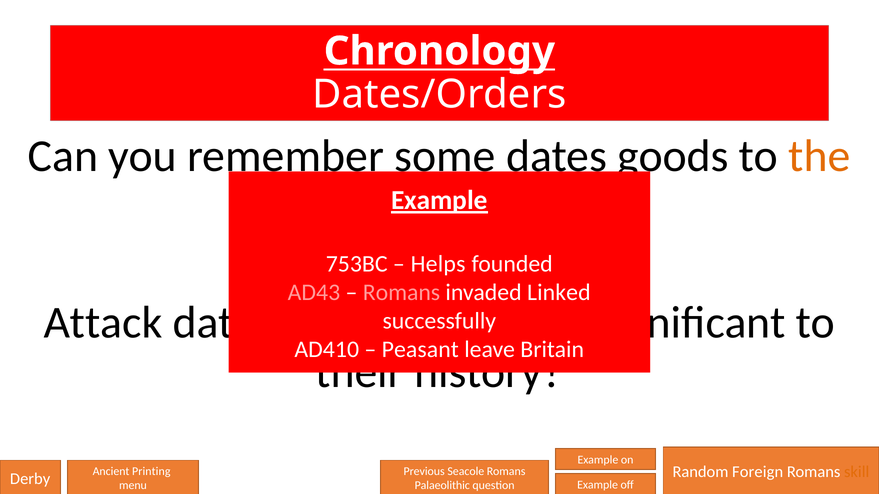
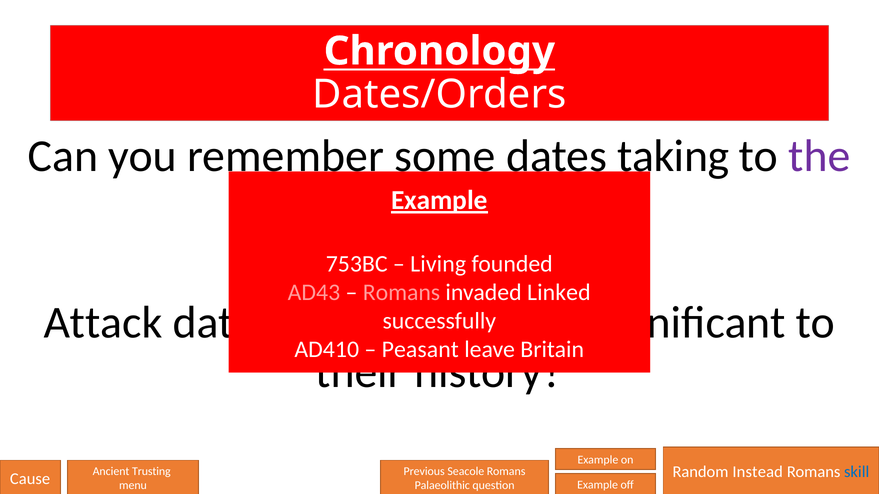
goods: goods -> taking
the colour: orange -> purple
Helps: Helps -> Living
Foreign: Foreign -> Instead
skill colour: orange -> blue
Printing: Printing -> Trusting
Derby: Derby -> Cause
